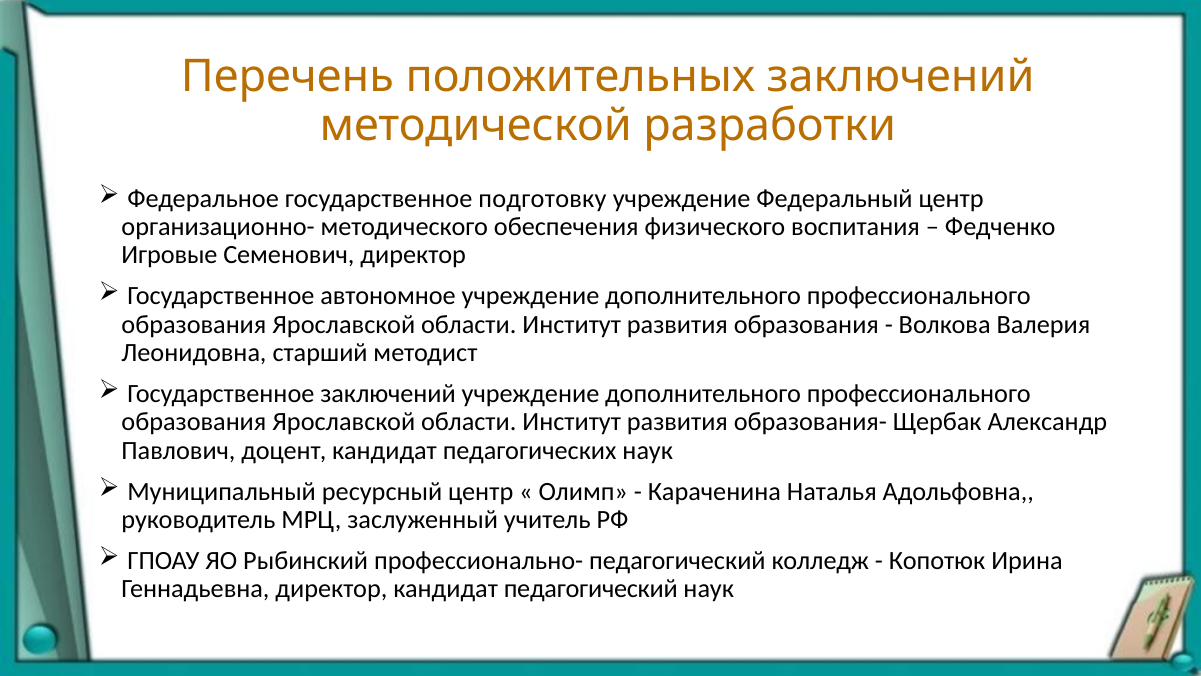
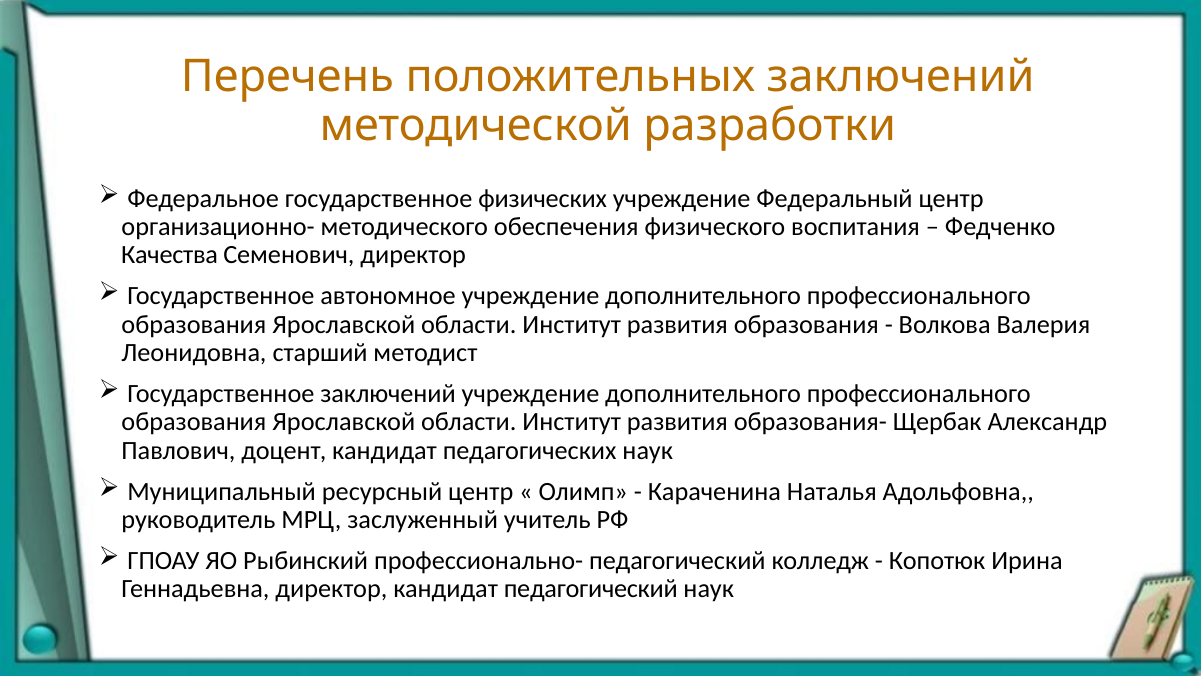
подготовку: подготовку -> физических
Игровые: Игровые -> Качества
